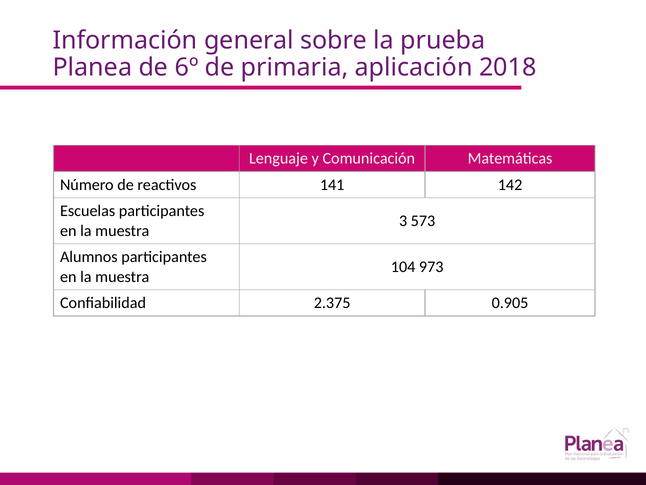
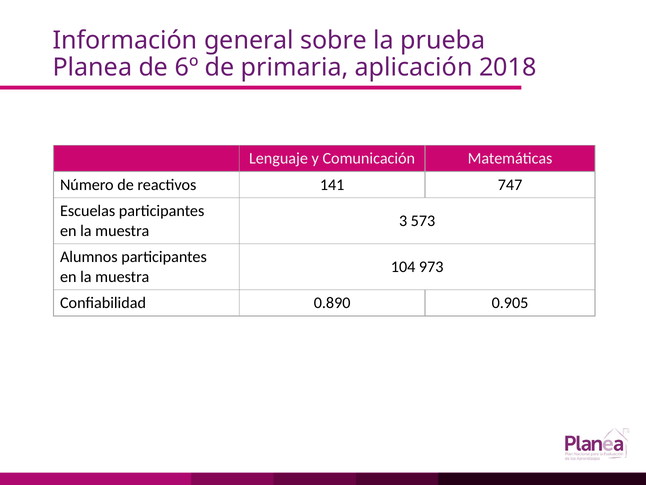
142: 142 -> 747
2.375: 2.375 -> 0.890
